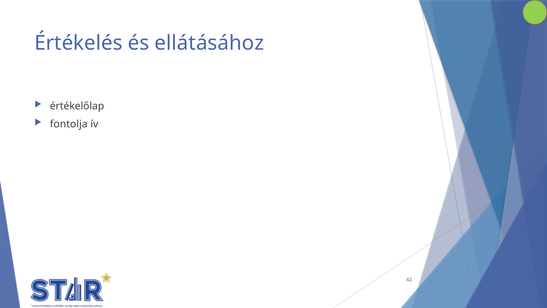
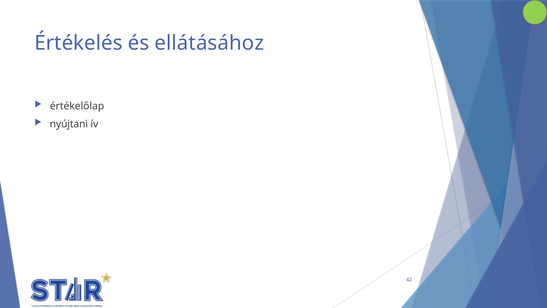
fontolja: fontolja -> nyújtani
